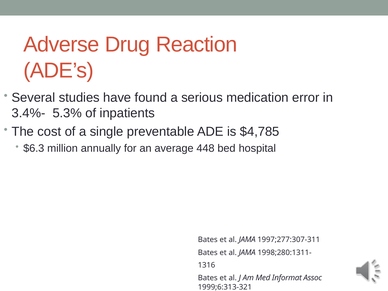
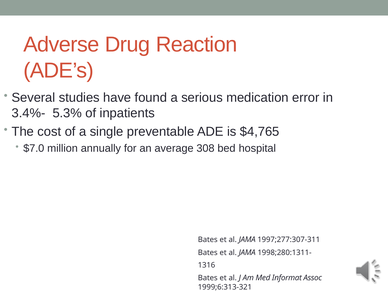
$4,785: $4,785 -> $4,765
$6.3: $6.3 -> $7.0
448: 448 -> 308
